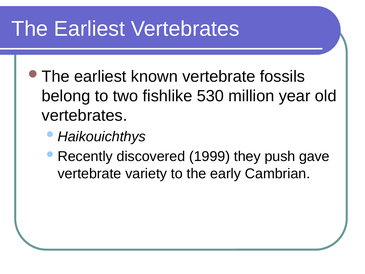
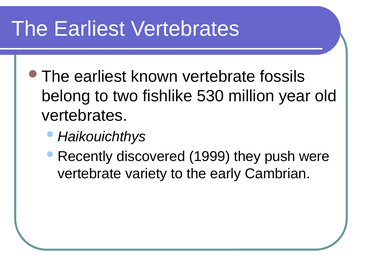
gave: gave -> were
